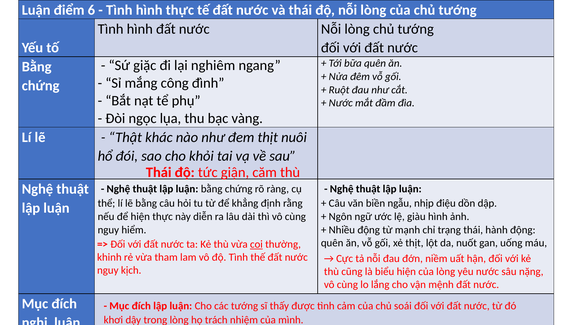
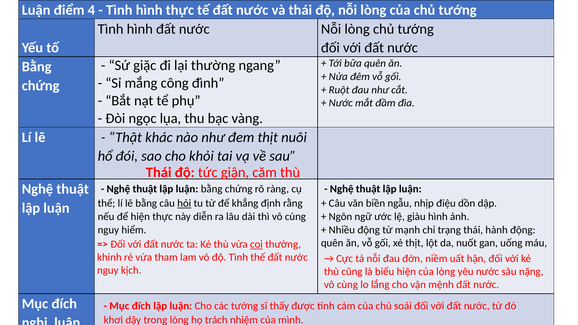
6: 6 -> 4
lại nghiêm: nghiêm -> thường
hỏi underline: none -> present
